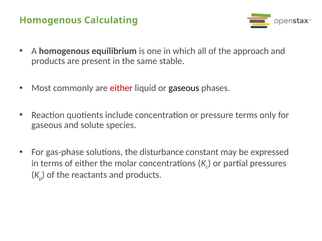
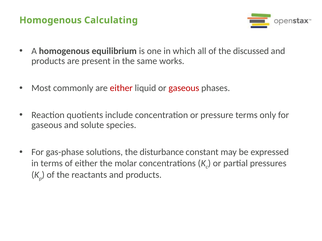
approach: approach -> discussed
stable: stable -> works
gaseous at (184, 88) colour: black -> red
